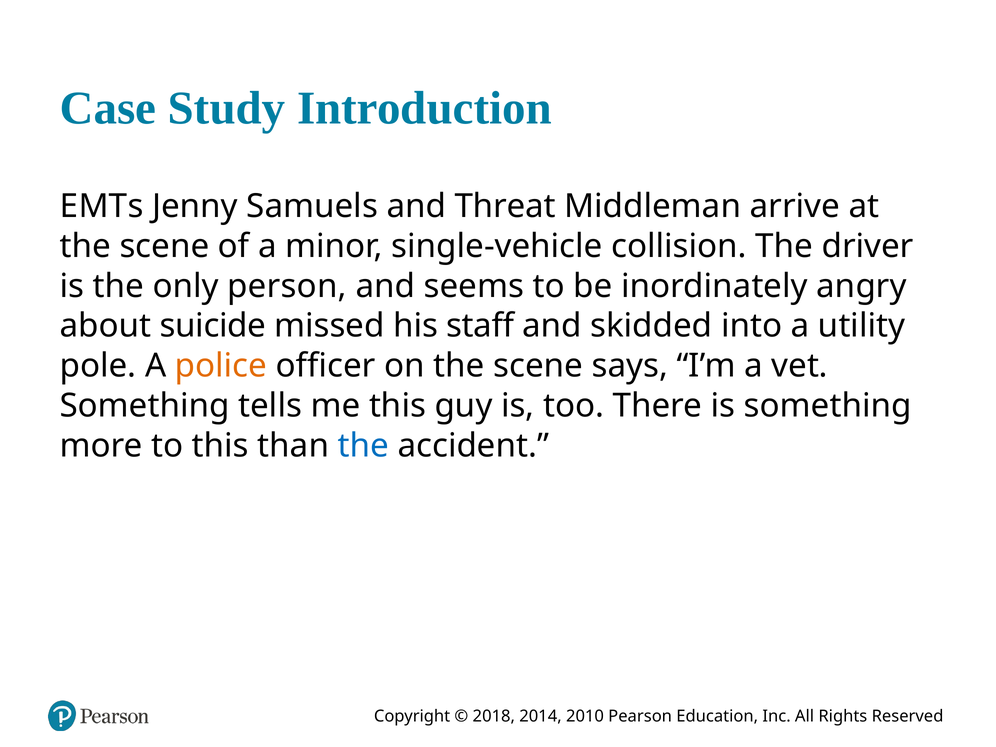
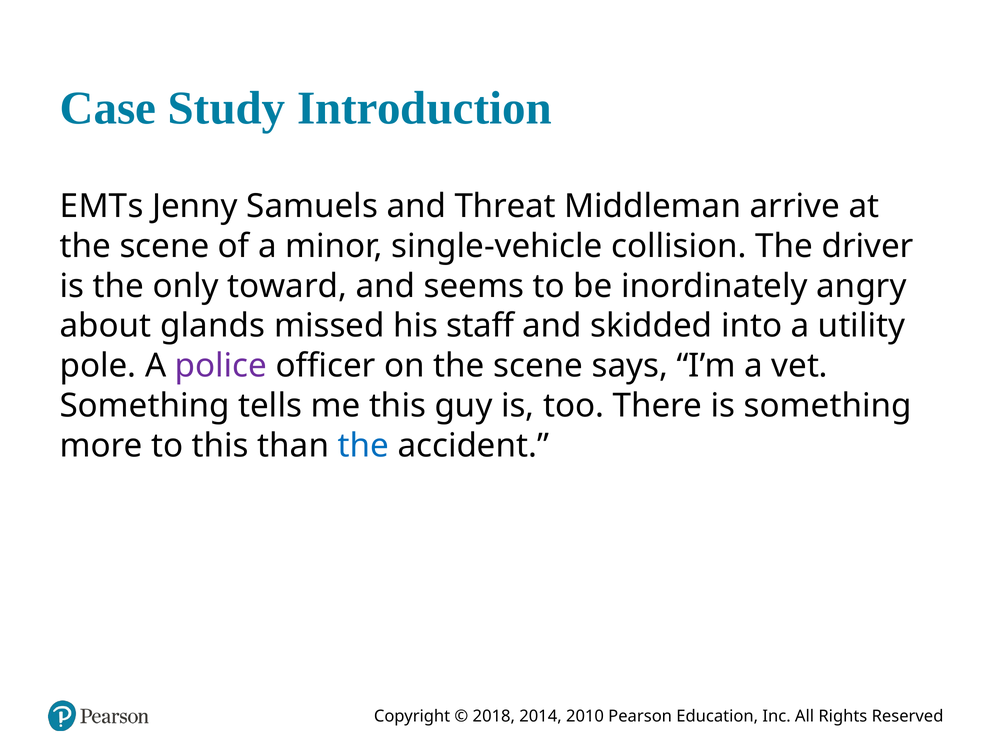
person: person -> toward
suicide: suicide -> glands
police colour: orange -> purple
